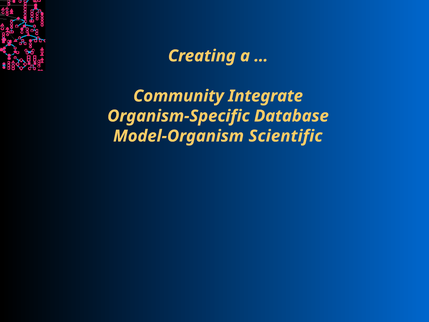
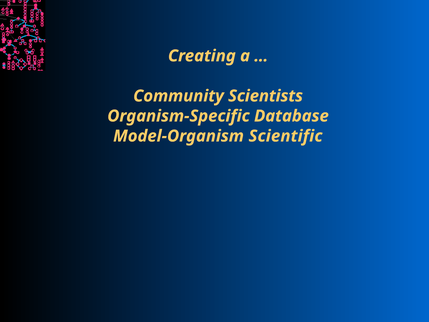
Integrate: Integrate -> Scientists
